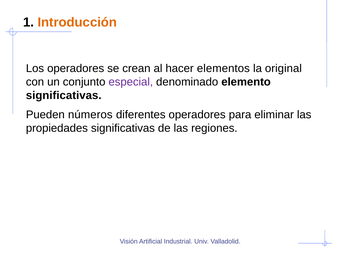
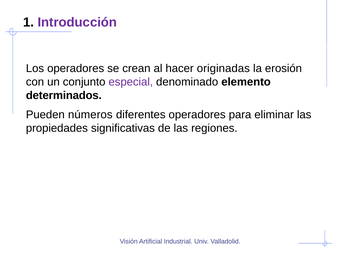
Introducción colour: orange -> purple
elementos: elementos -> originadas
original: original -> erosión
significativas at (64, 96): significativas -> determinados
